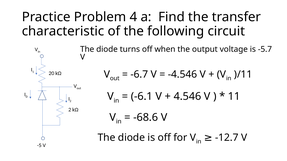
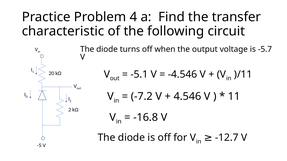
-6.7: -6.7 -> -5.1
-6.1: -6.1 -> -7.2
-68.6: -68.6 -> -16.8
